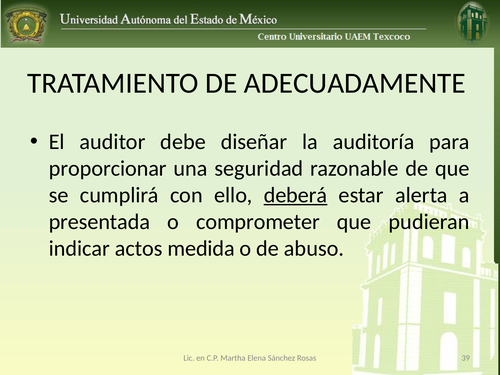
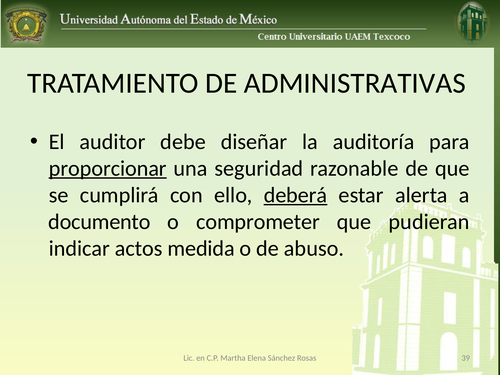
ADECUADAMENTE: ADECUADAMENTE -> ADMINISTRATIVAS
proporcionar underline: none -> present
presentada: presentada -> documento
